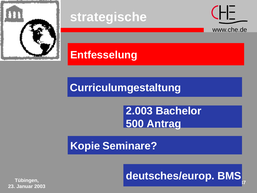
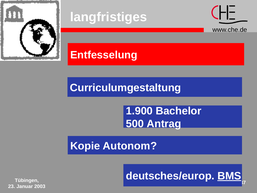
strategische: strategische -> langfristiges
2.003: 2.003 -> 1.900
Seminare: Seminare -> Autonom
BMS underline: none -> present
